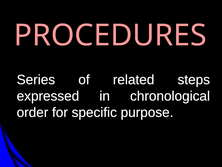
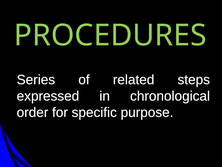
PROCEDURES colour: pink -> light green
